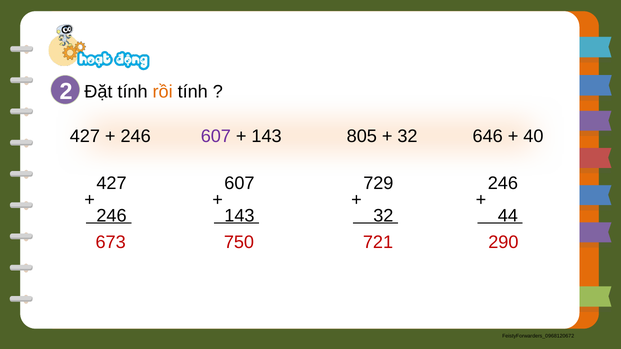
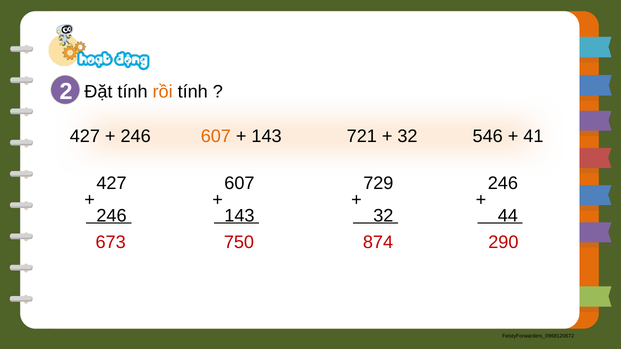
607 at (216, 136) colour: purple -> orange
805: 805 -> 721
646: 646 -> 546
40: 40 -> 41
721: 721 -> 874
